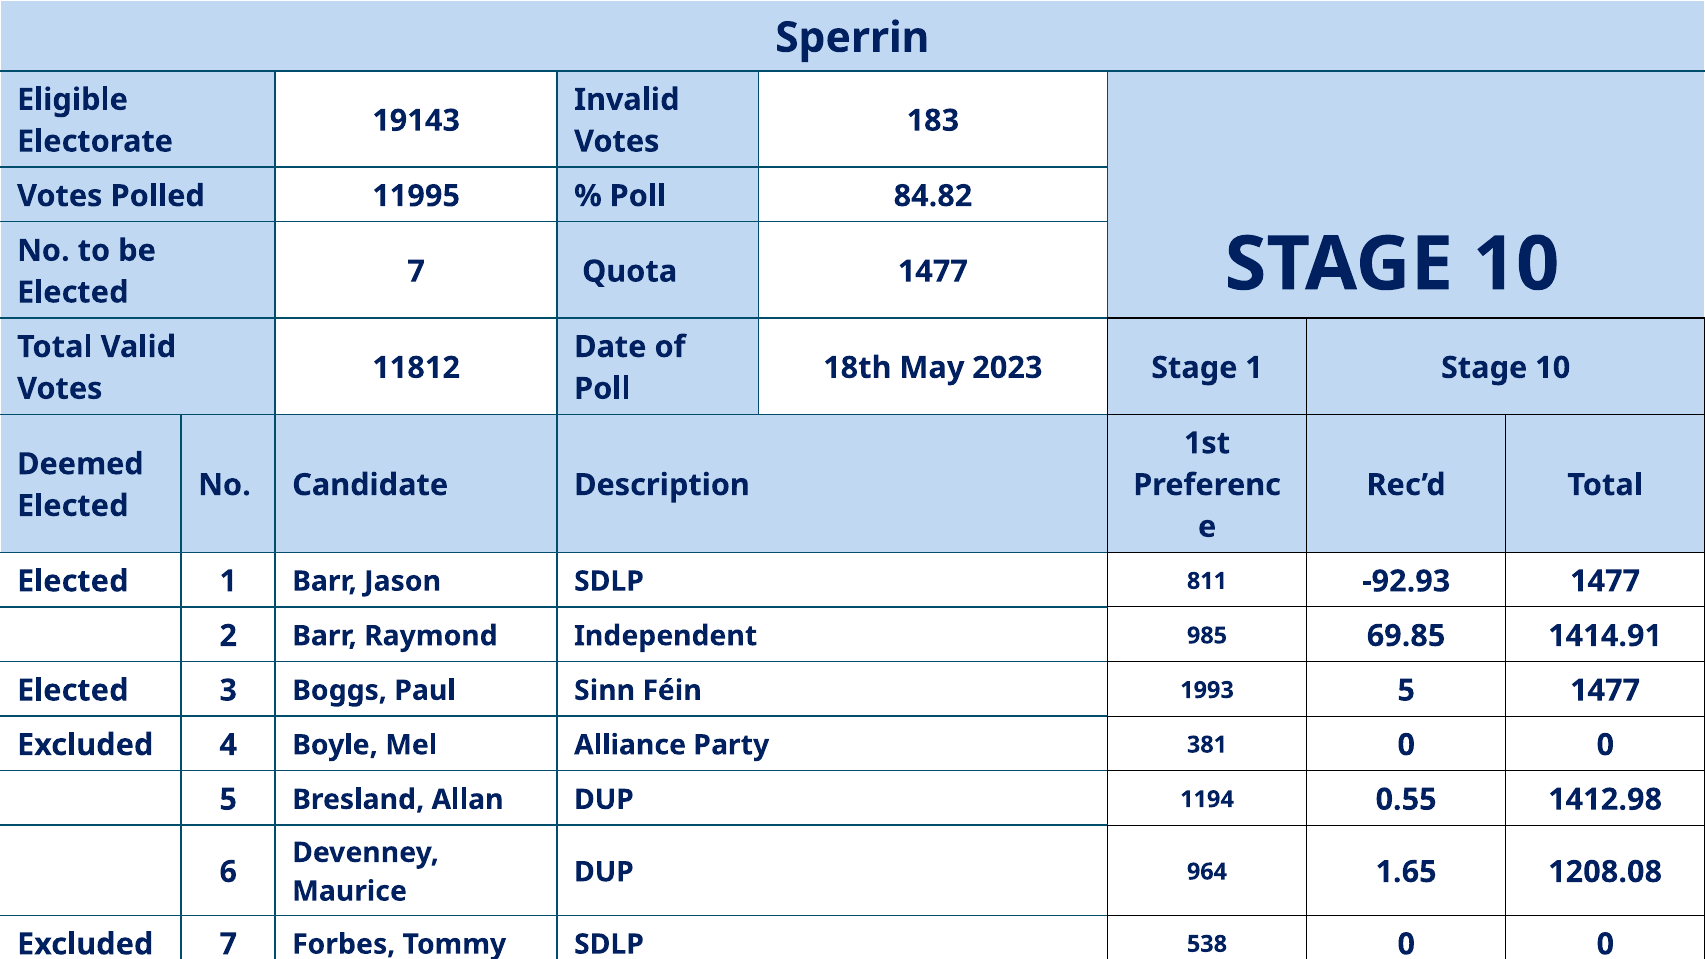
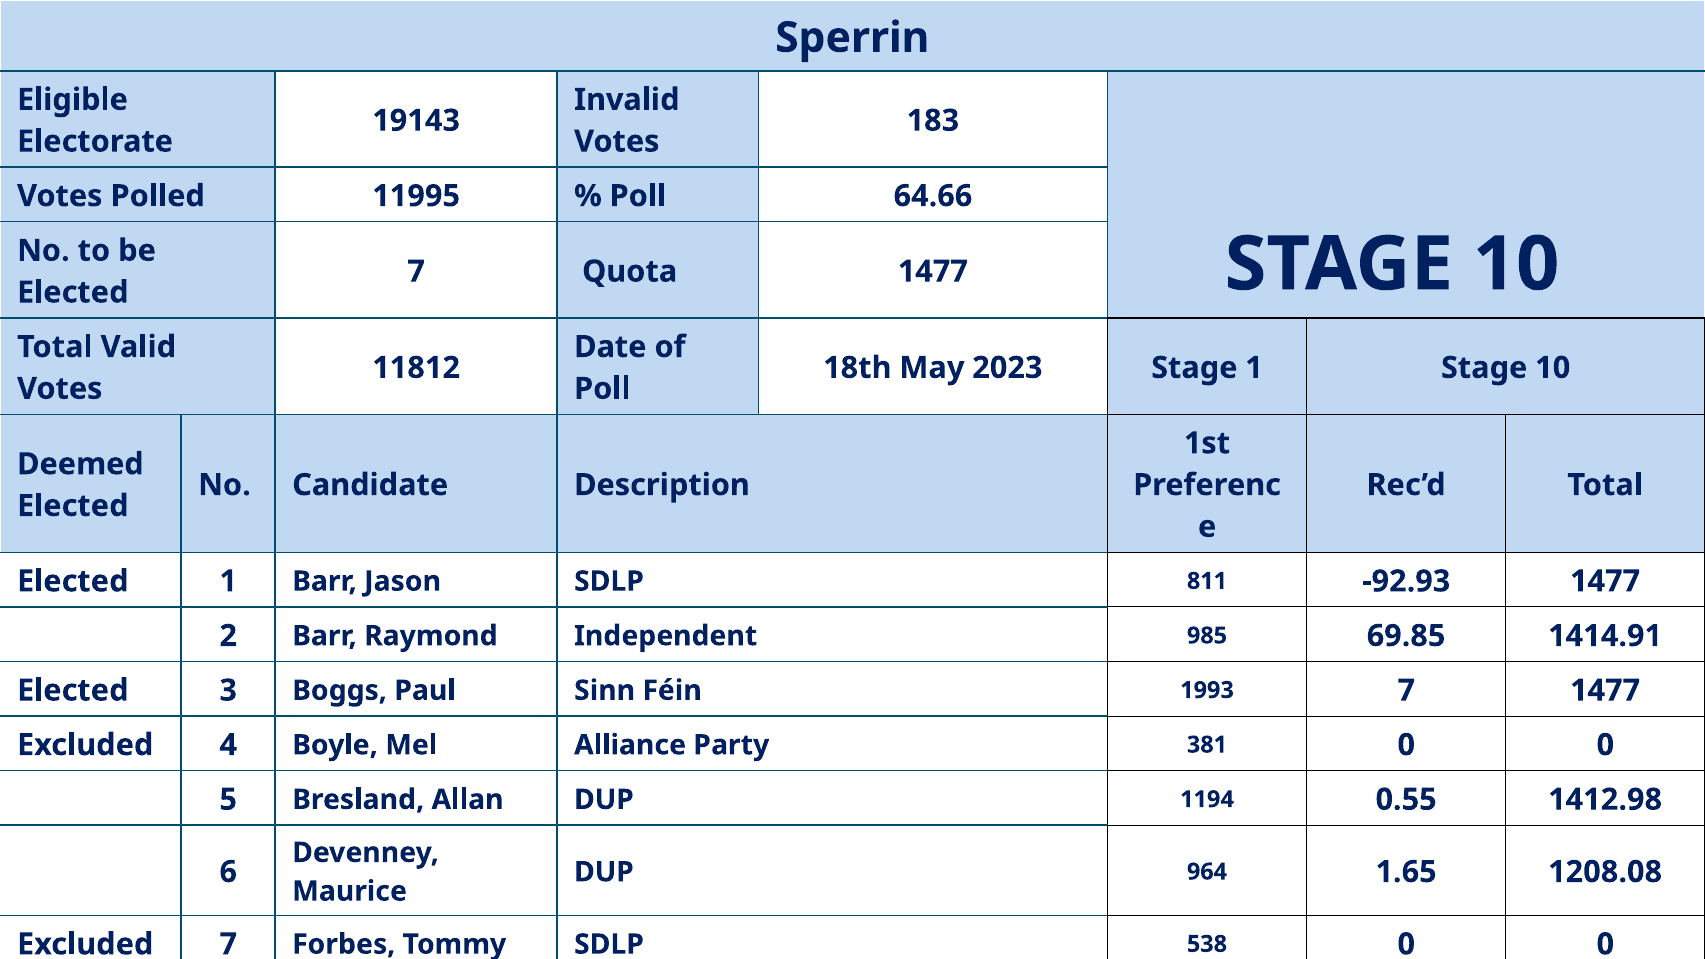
84.82: 84.82 -> 64.66
1993 5: 5 -> 7
